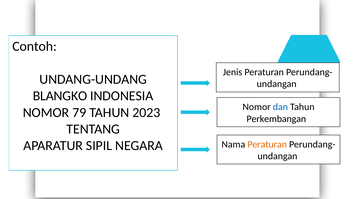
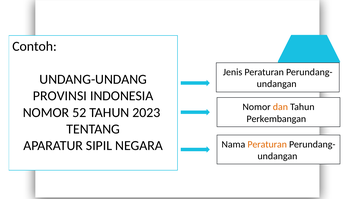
BLANGKO: BLANGKO -> PROVINSI
dan colour: blue -> orange
79: 79 -> 52
